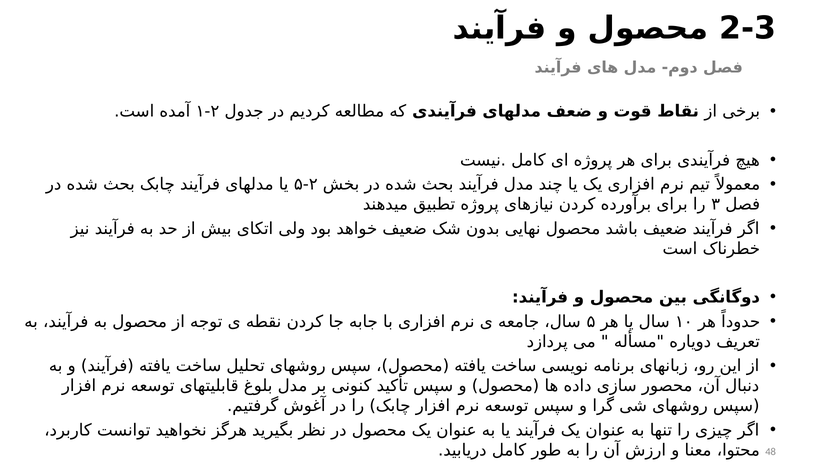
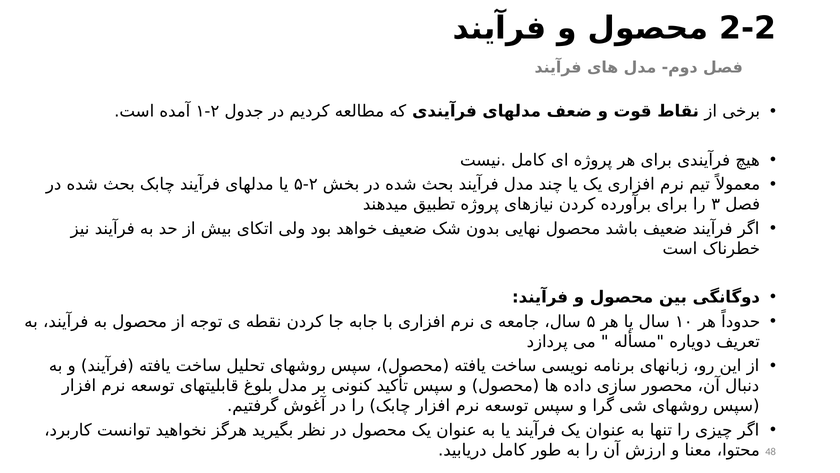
2-3: 2-3 -> 2-2
